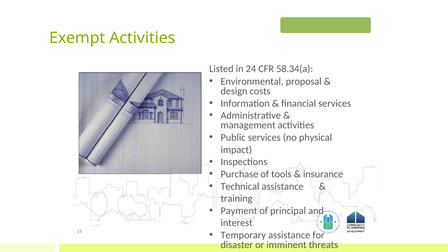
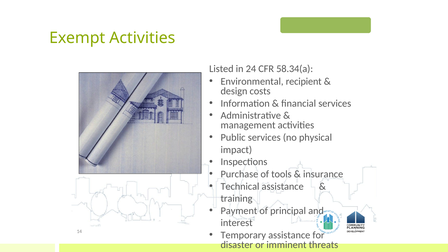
proposal: proposal -> recipient
